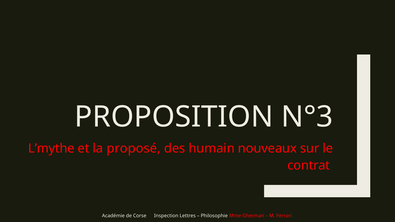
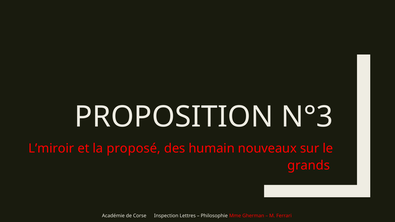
L’mythe: L’mythe -> L’miroir
contrat: contrat -> grands
